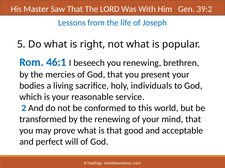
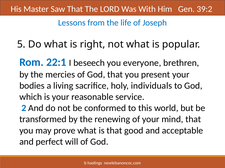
46:1: 46:1 -> 22:1
you renewing: renewing -> everyone
